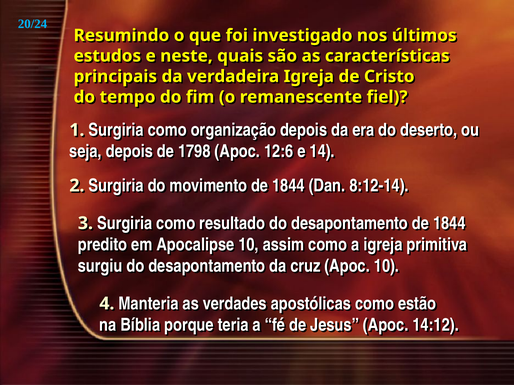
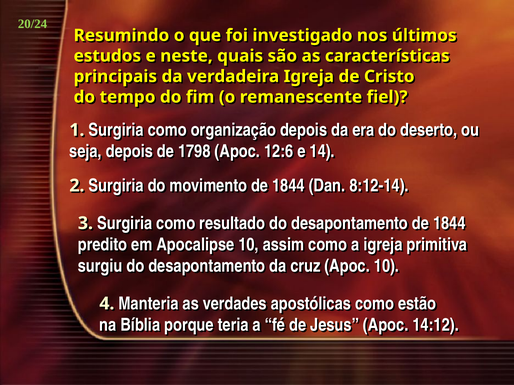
20/24 colour: light blue -> light green
